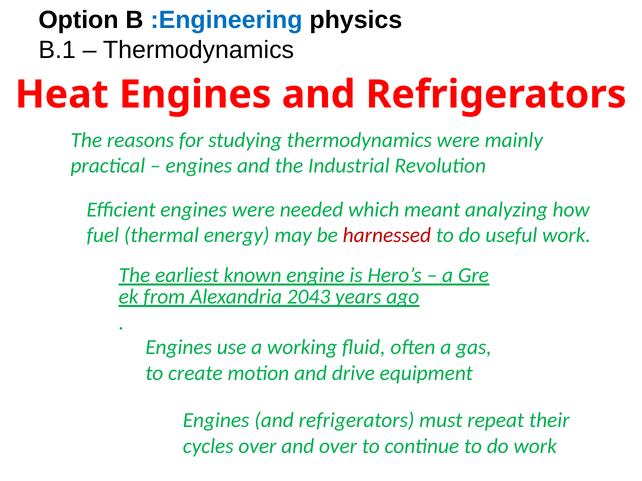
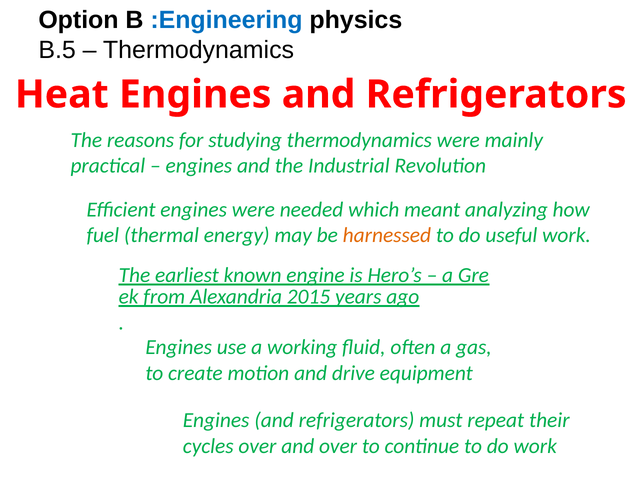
B.1: B.1 -> B.5
harnessed colour: red -> orange
2043: 2043 -> 2015
